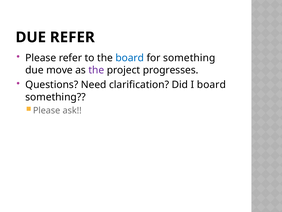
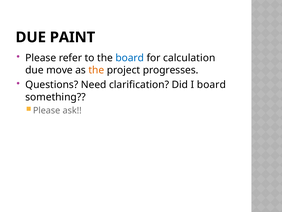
DUE REFER: REFER -> PAINT
for something: something -> calculation
the at (96, 70) colour: purple -> orange
